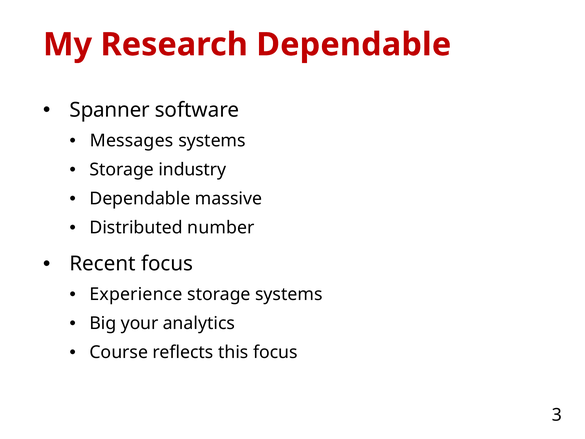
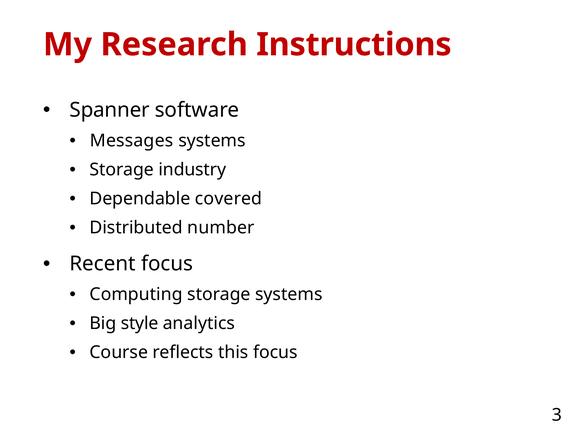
Research Dependable: Dependable -> Instructions
massive: massive -> covered
Experience: Experience -> Computing
your: your -> style
